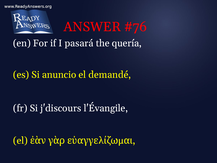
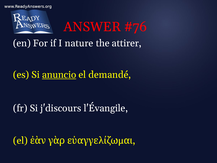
pasará: pasará -> nature
quería: quería -> attirer
anuncio underline: none -> present
